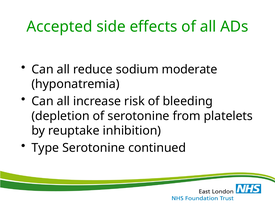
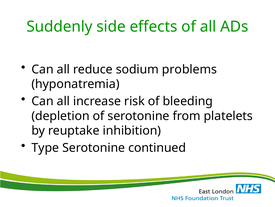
Accepted: Accepted -> Suddenly
moderate: moderate -> problems
